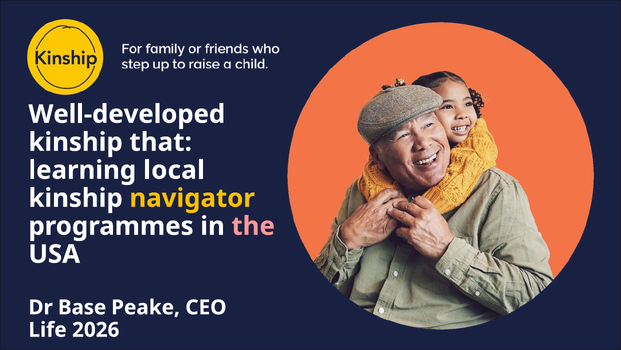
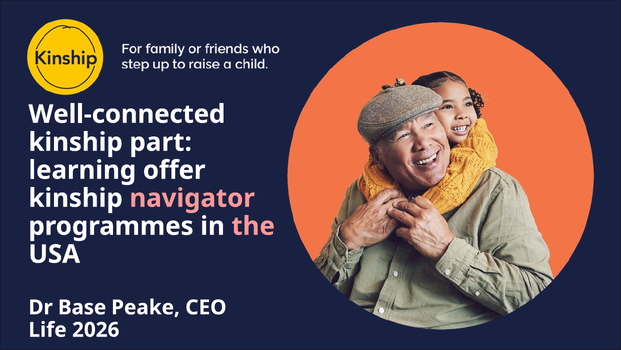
Well-developed: Well-developed -> Well-connected
that: that -> part
local: local -> offer
navigator colour: yellow -> pink
